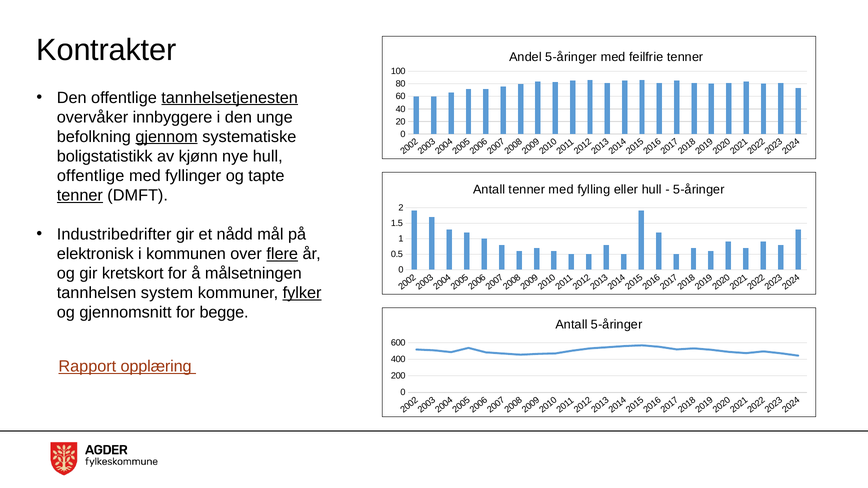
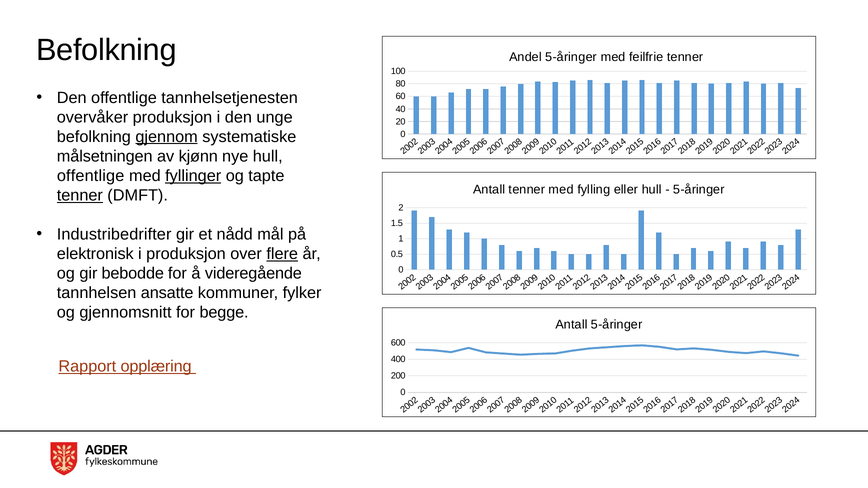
Kontrakter at (106, 50): Kontrakter -> Befolkning
tannhelsetjenesten underline: present -> none
overvåker innbyggere: innbyggere -> produksjon
boligstatistikk: boligstatistikk -> målsetningen
fyllinger underline: none -> present
i kommunen: kommunen -> produksjon
kretskort: kretskort -> bebodde
målsetningen: målsetningen -> videregående
system: system -> ansatte
fylker underline: present -> none
